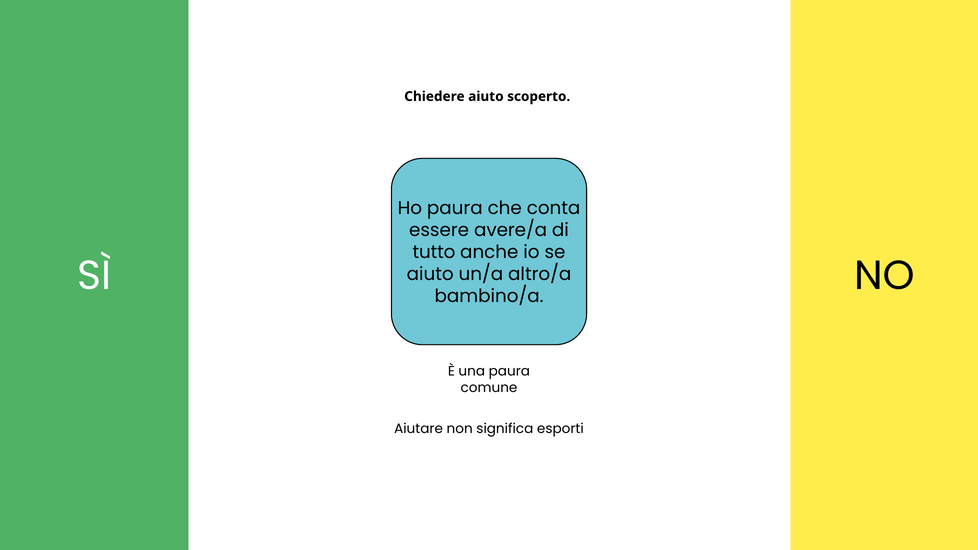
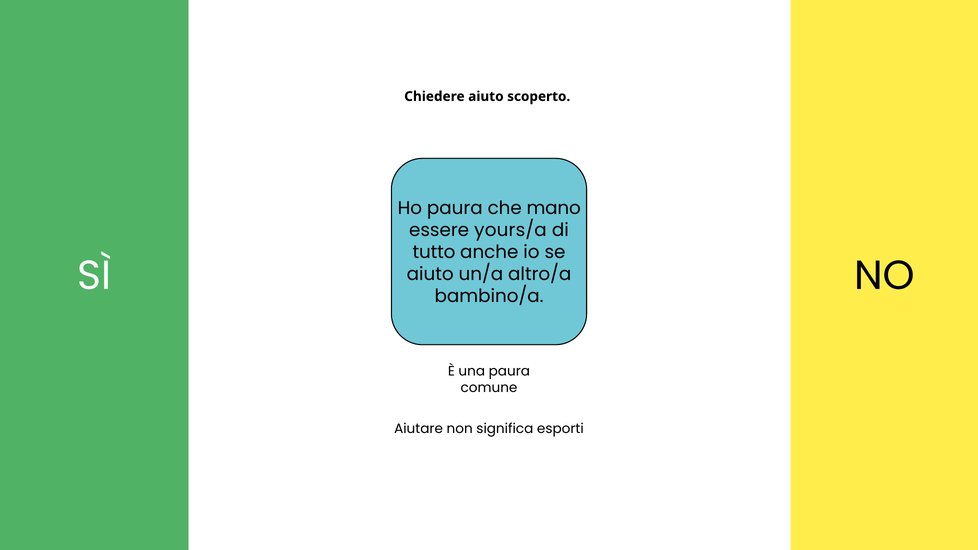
conta: conta -> mano
avere/a: avere/a -> yours/a
